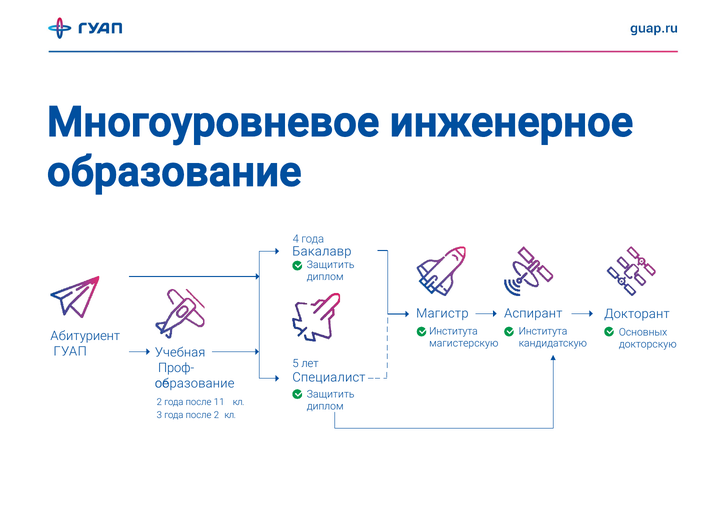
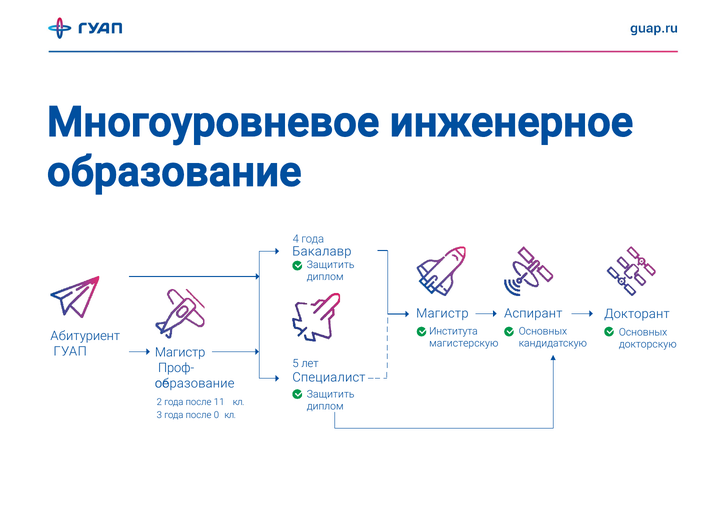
Института at (543, 331): Института -> Основных
ГУАП Учебная: Учебная -> Магистр
2: 2 -> 0
